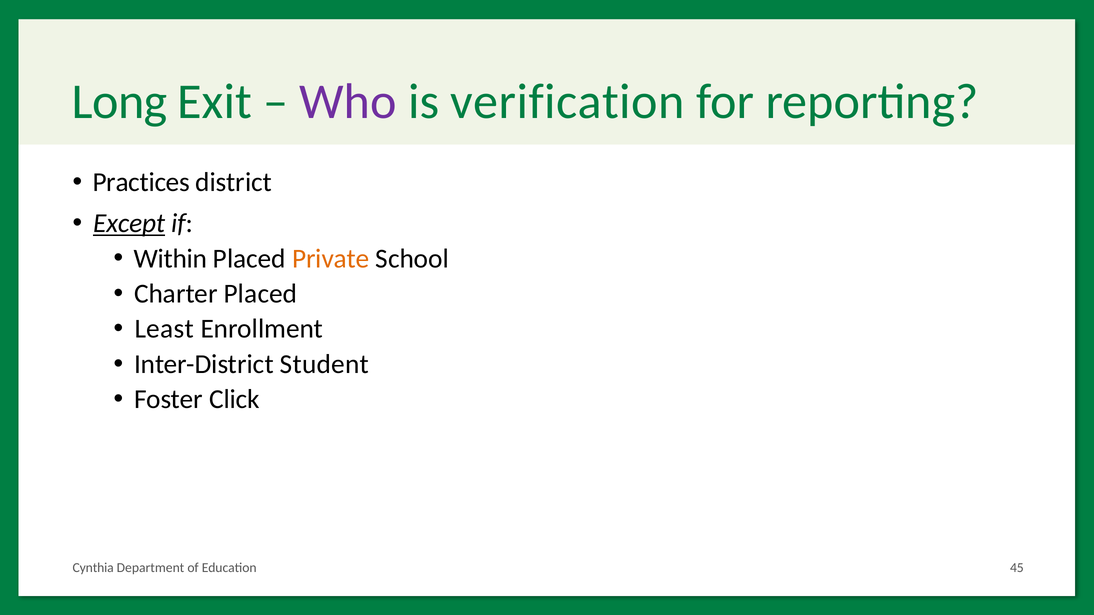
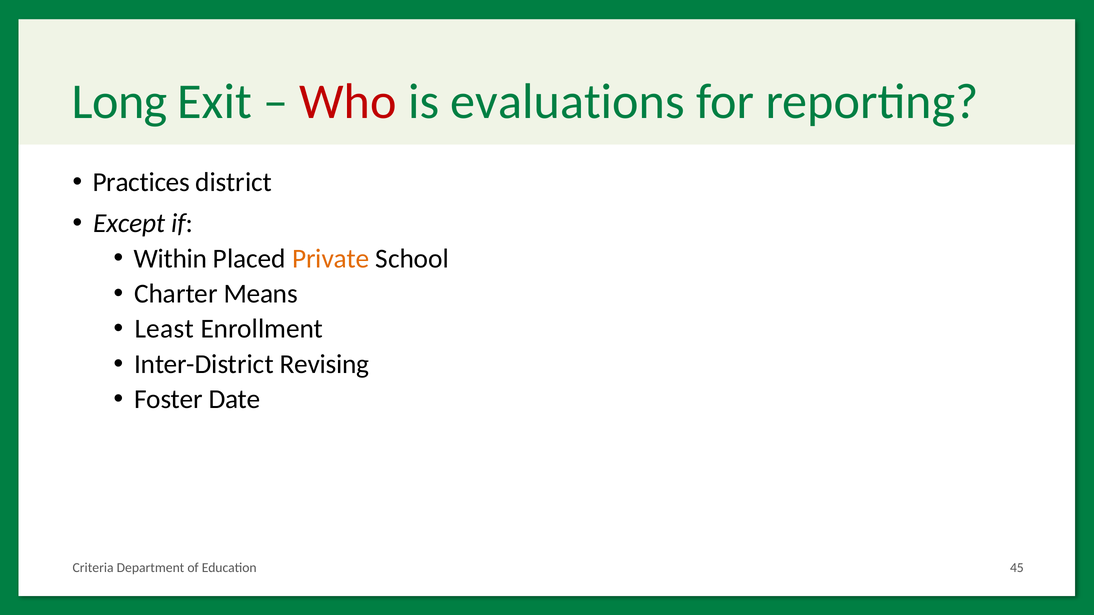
Who colour: purple -> red
verification: verification -> evaluations
Except underline: present -> none
Charter Placed: Placed -> Means
Student: Student -> Revising
Click: Click -> Date
Cynthia: Cynthia -> Criteria
